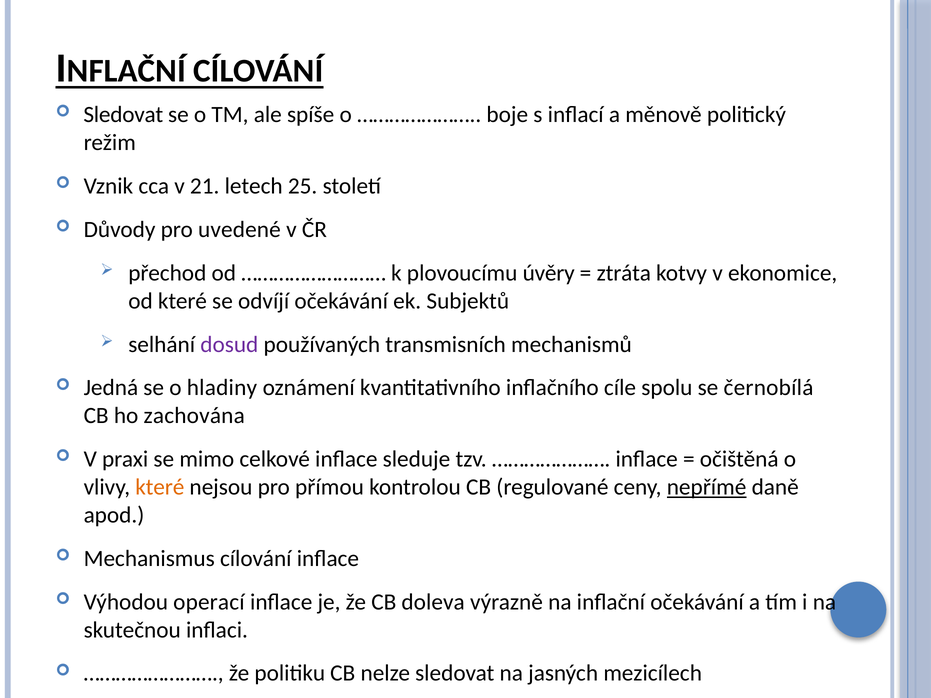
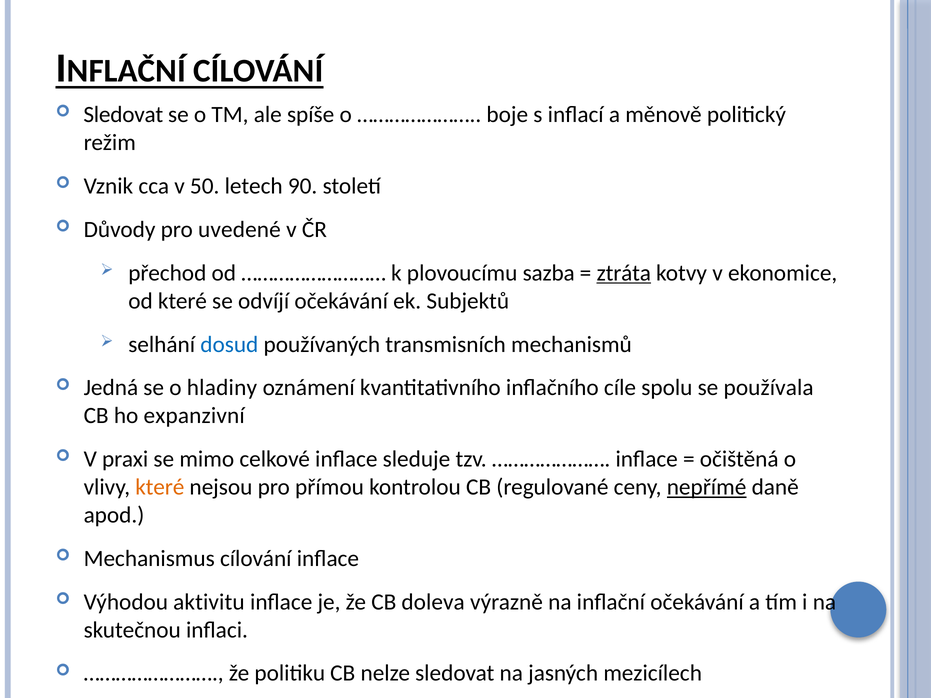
21: 21 -> 50
25: 25 -> 90
úvěry: úvěry -> sazba
ztráta underline: none -> present
dosud colour: purple -> blue
černobílá: černobílá -> používala
zachována: zachována -> expanzivní
operací: operací -> aktivitu
